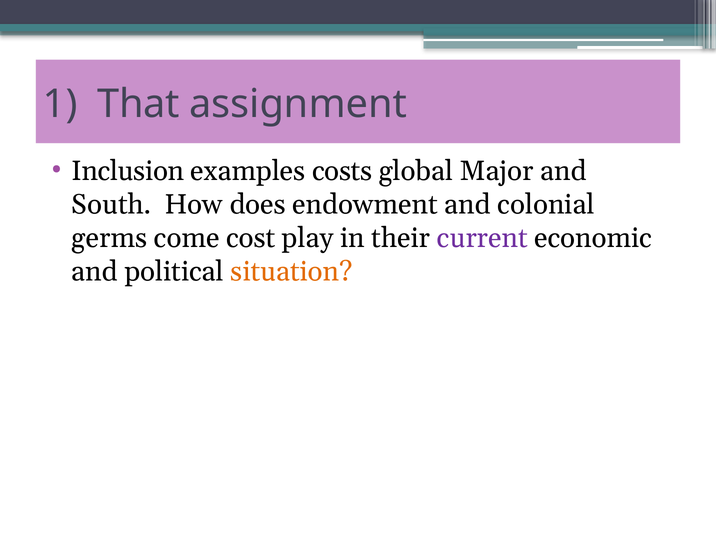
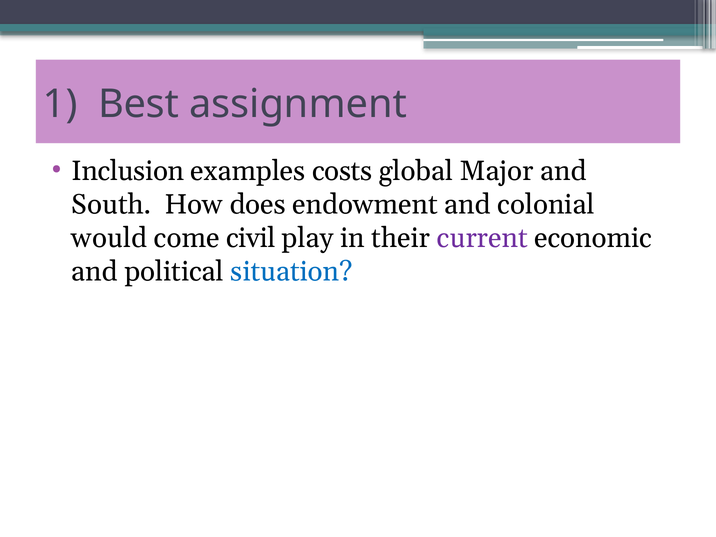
That: That -> Best
germs: germs -> would
cost: cost -> civil
situation colour: orange -> blue
